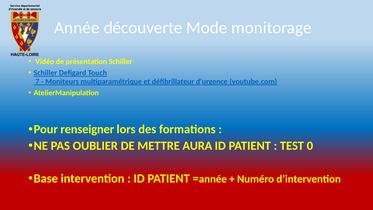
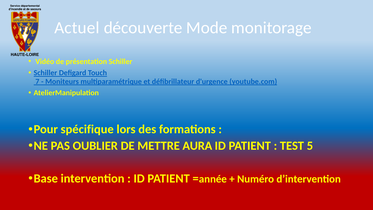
Année at (77, 28): Année -> Actuel
renseigner: renseigner -> spécifique
0: 0 -> 5
